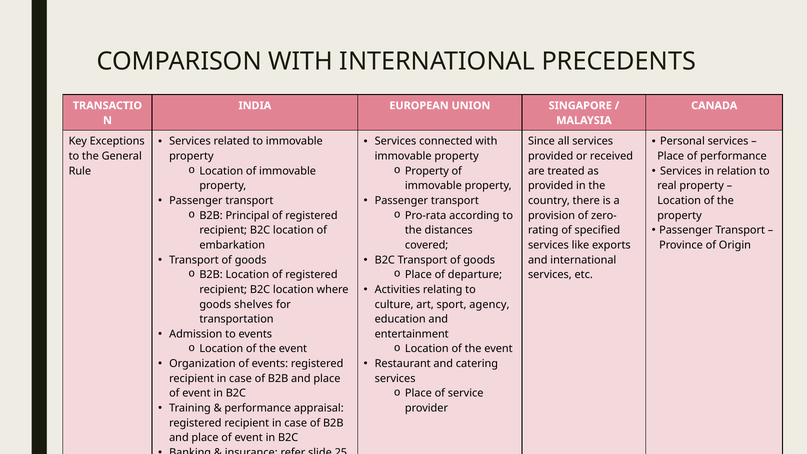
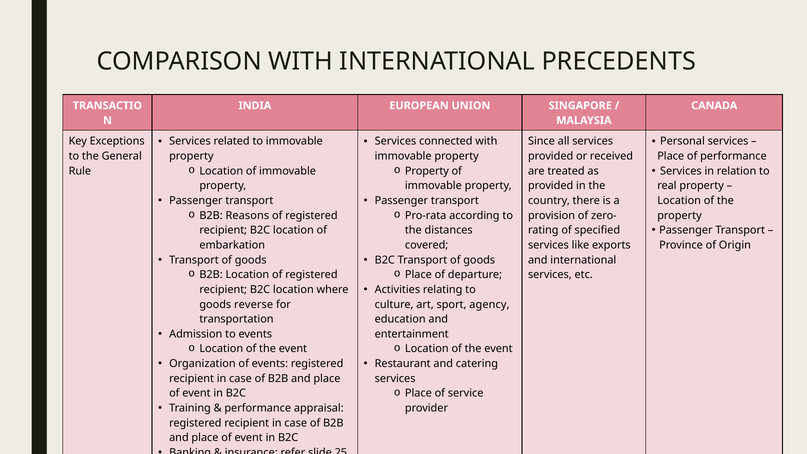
Principal: Principal -> Reasons
shelves: shelves -> reverse
